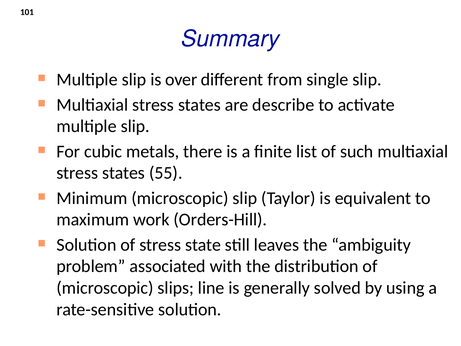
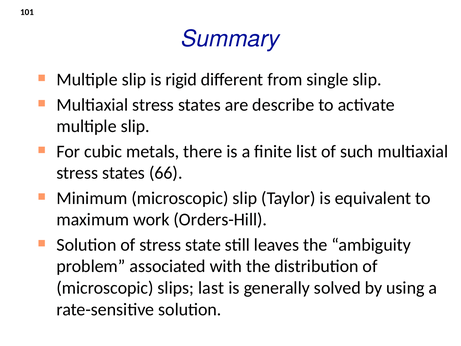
over: over -> rigid
55: 55 -> 66
line: line -> last
